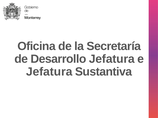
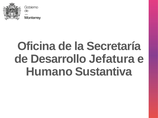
Jefatura at (49, 72): Jefatura -> Humano
